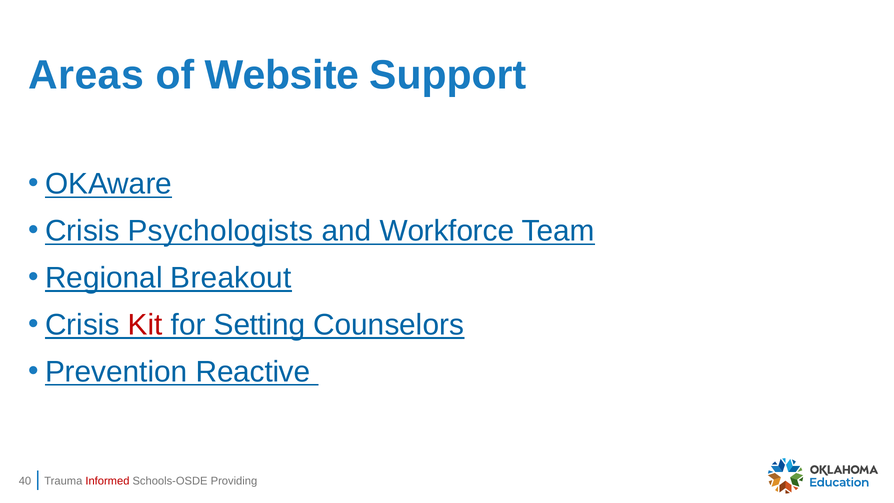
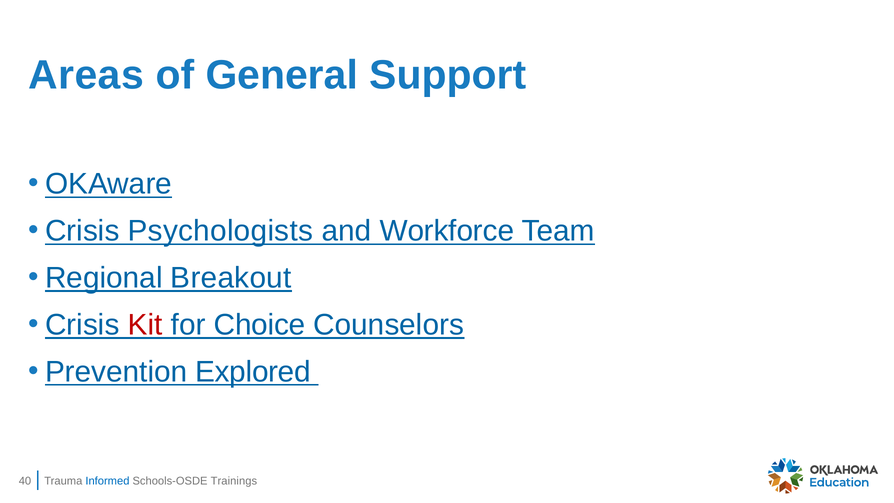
Website: Website -> General
Setting: Setting -> Choice
Reactive: Reactive -> Explored
Informed colour: red -> blue
Providing: Providing -> Trainings
